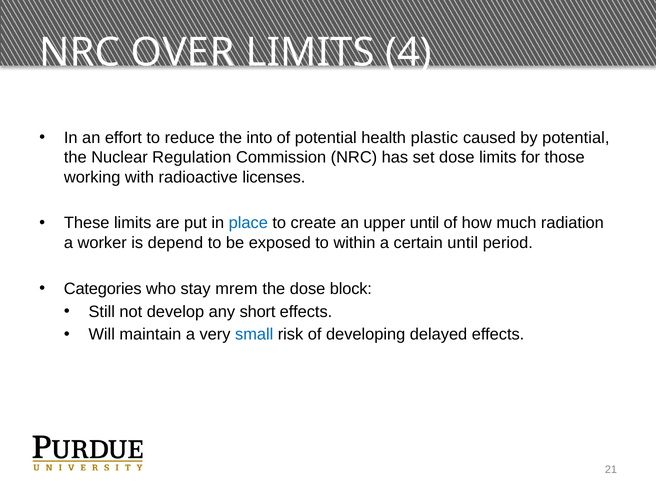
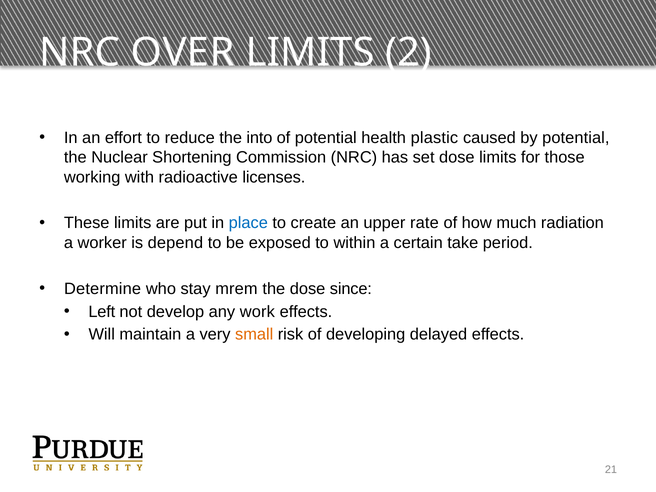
4: 4 -> 2
Regulation: Regulation -> Shortening
upper until: until -> rate
certain until: until -> take
Categories: Categories -> Determine
block: block -> since
Still: Still -> Left
short: short -> work
small colour: blue -> orange
